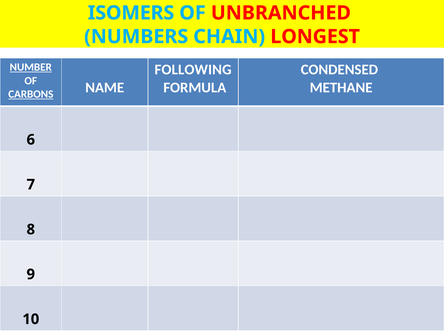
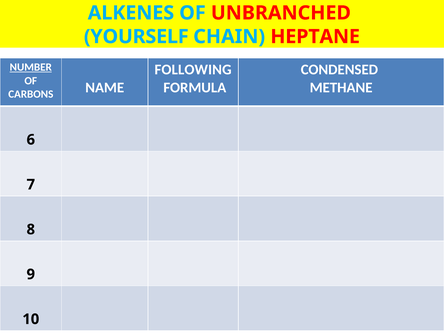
ISOMERS: ISOMERS -> ALKENES
NUMBERS: NUMBERS -> YOURSELF
LONGEST: LONGEST -> HEPTANE
CARBONS underline: present -> none
